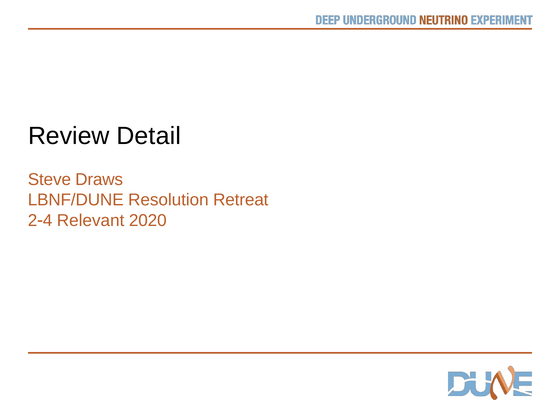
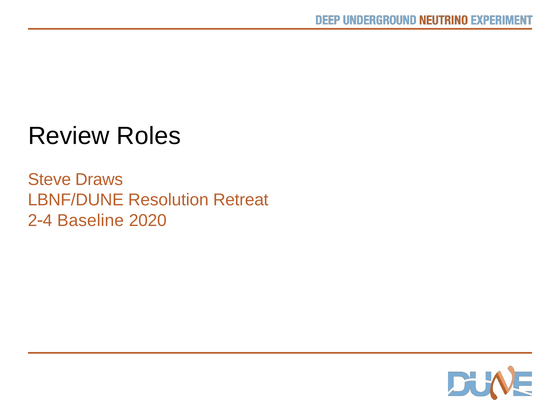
Detail: Detail -> Roles
Relevant: Relevant -> Baseline
